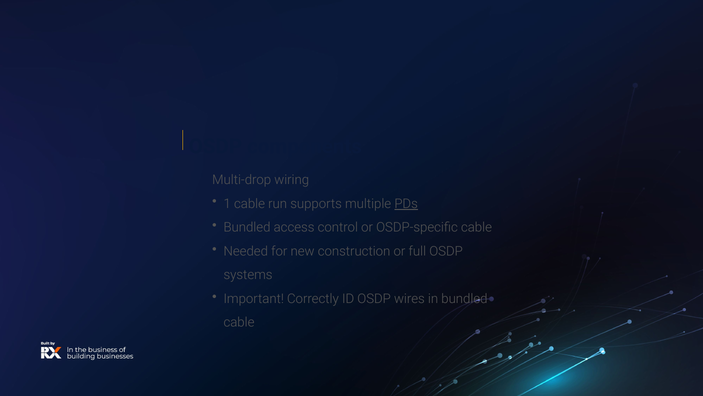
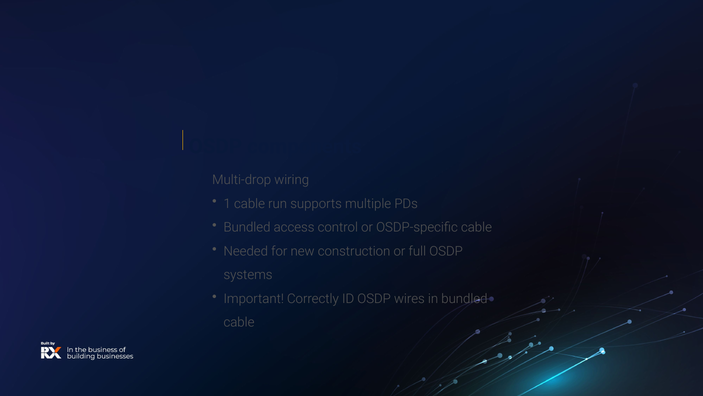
PDs underline: present -> none
